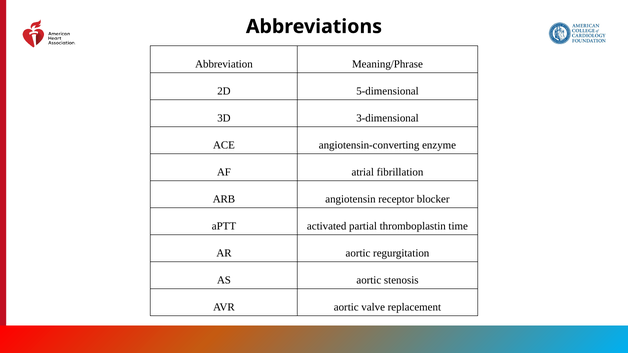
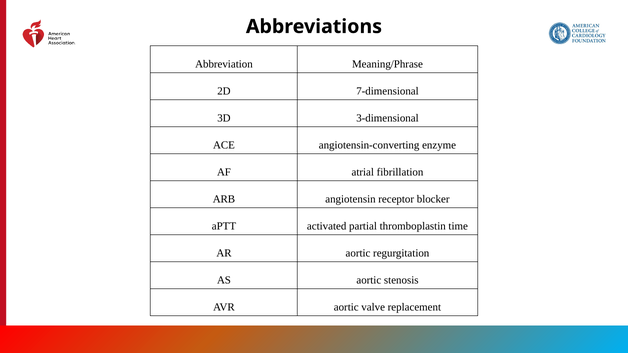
5-dimensional: 5-dimensional -> 7-dimensional
